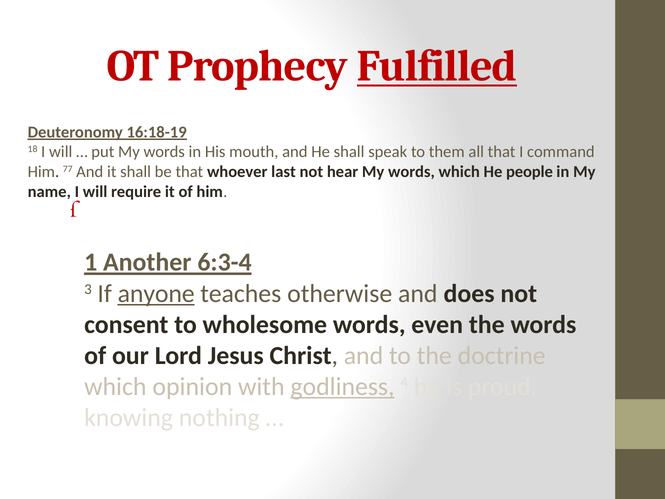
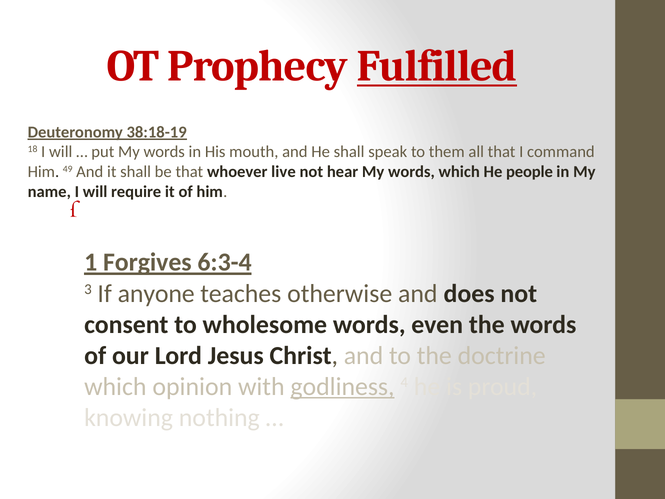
16:18-19: 16:18-19 -> 38:18-19
77: 77 -> 49
last: last -> live
Another: Another -> Forgives
anyone underline: present -> none
